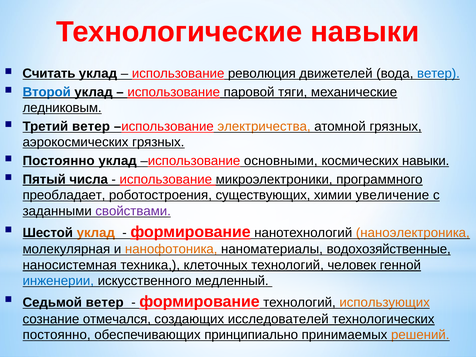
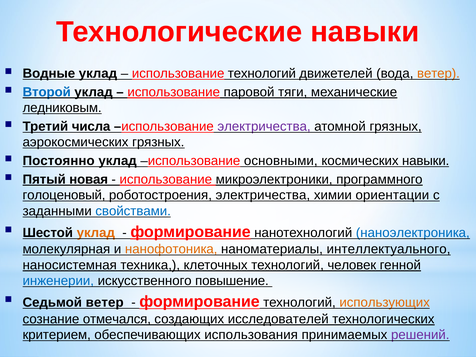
Считать: Считать -> Водные
использование революция: революция -> технологий
ветер at (438, 74) colour: blue -> orange
Третий ветер: ветер -> числа
электричества at (264, 126) colour: orange -> purple
числа: числа -> новая
преобладает: преобладает -> голоценовый
роботостроения существующих: существующих -> электричества
увеличение: увеличение -> ориентации
свойствами colour: purple -> blue
наноэлектроника colour: orange -> blue
водохозяйственные: водохозяйственные -> интеллектуального
медленный: медленный -> повышение
постоянно at (57, 335): постоянно -> критерием
принципиально: принципиально -> использования
решений colour: orange -> purple
